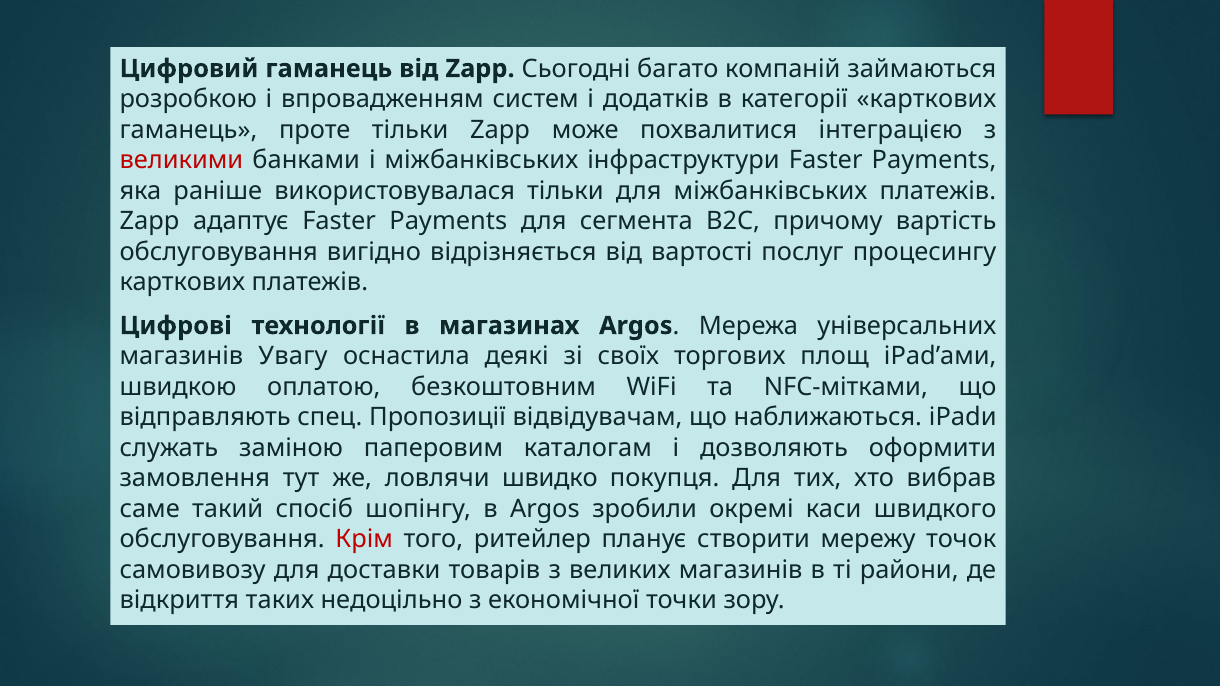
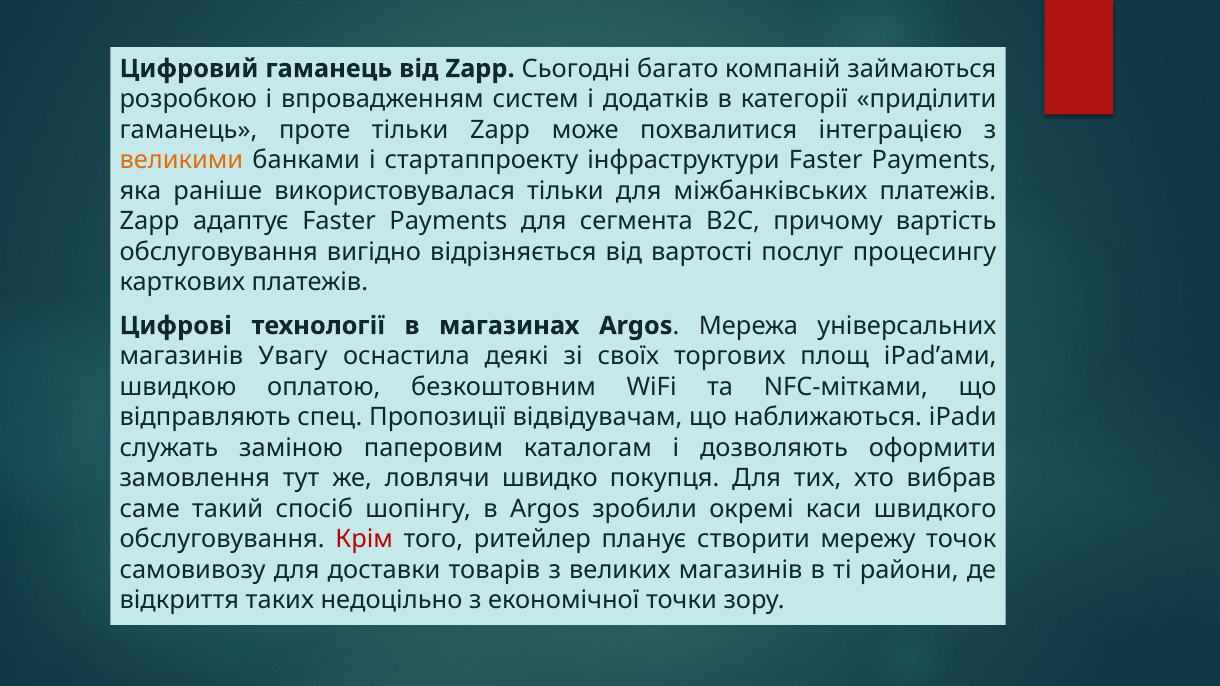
категорії карткових: карткових -> приділити
великими colour: red -> orange
і міжбанківських: міжбанківських -> стартаппроекту
